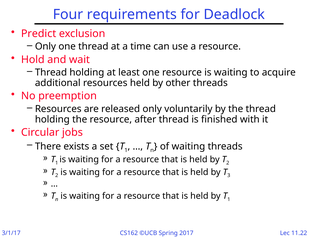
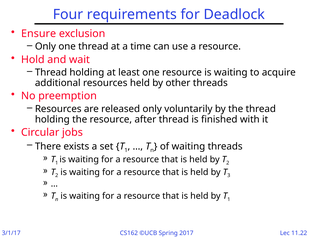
Predict: Predict -> Ensure
